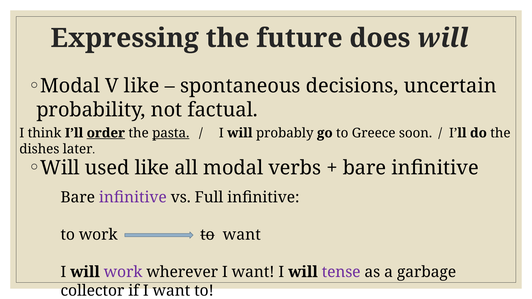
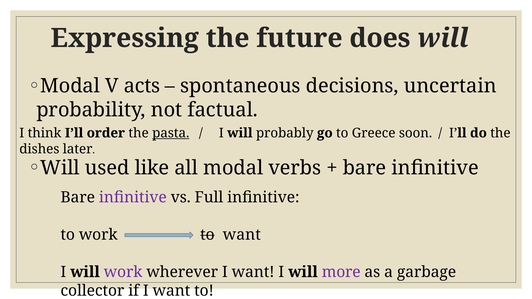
V like: like -> acts
order underline: present -> none
tense: tense -> more
